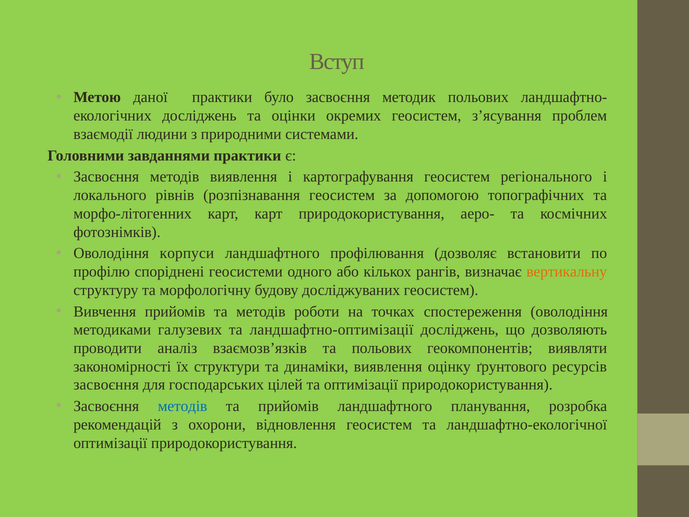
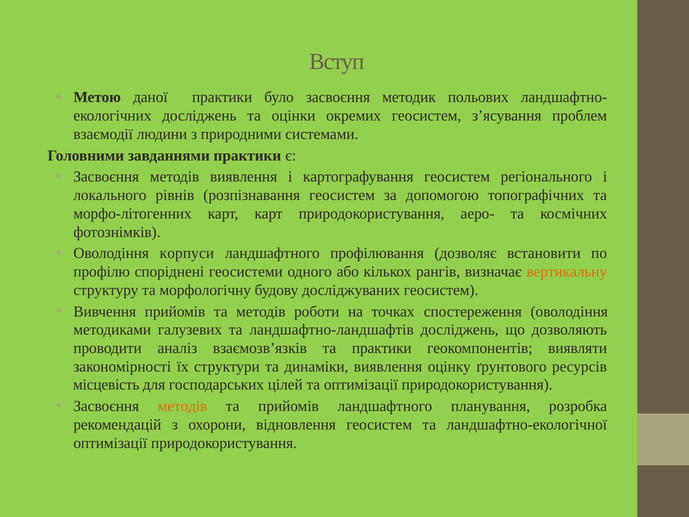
ландшафтно-оптимізації: ландшафтно-оптимізації -> ландшафтно-ландшафтів
та польових: польових -> практики
засвоєння at (106, 385): засвоєння -> місцевість
методів at (183, 406) colour: blue -> orange
